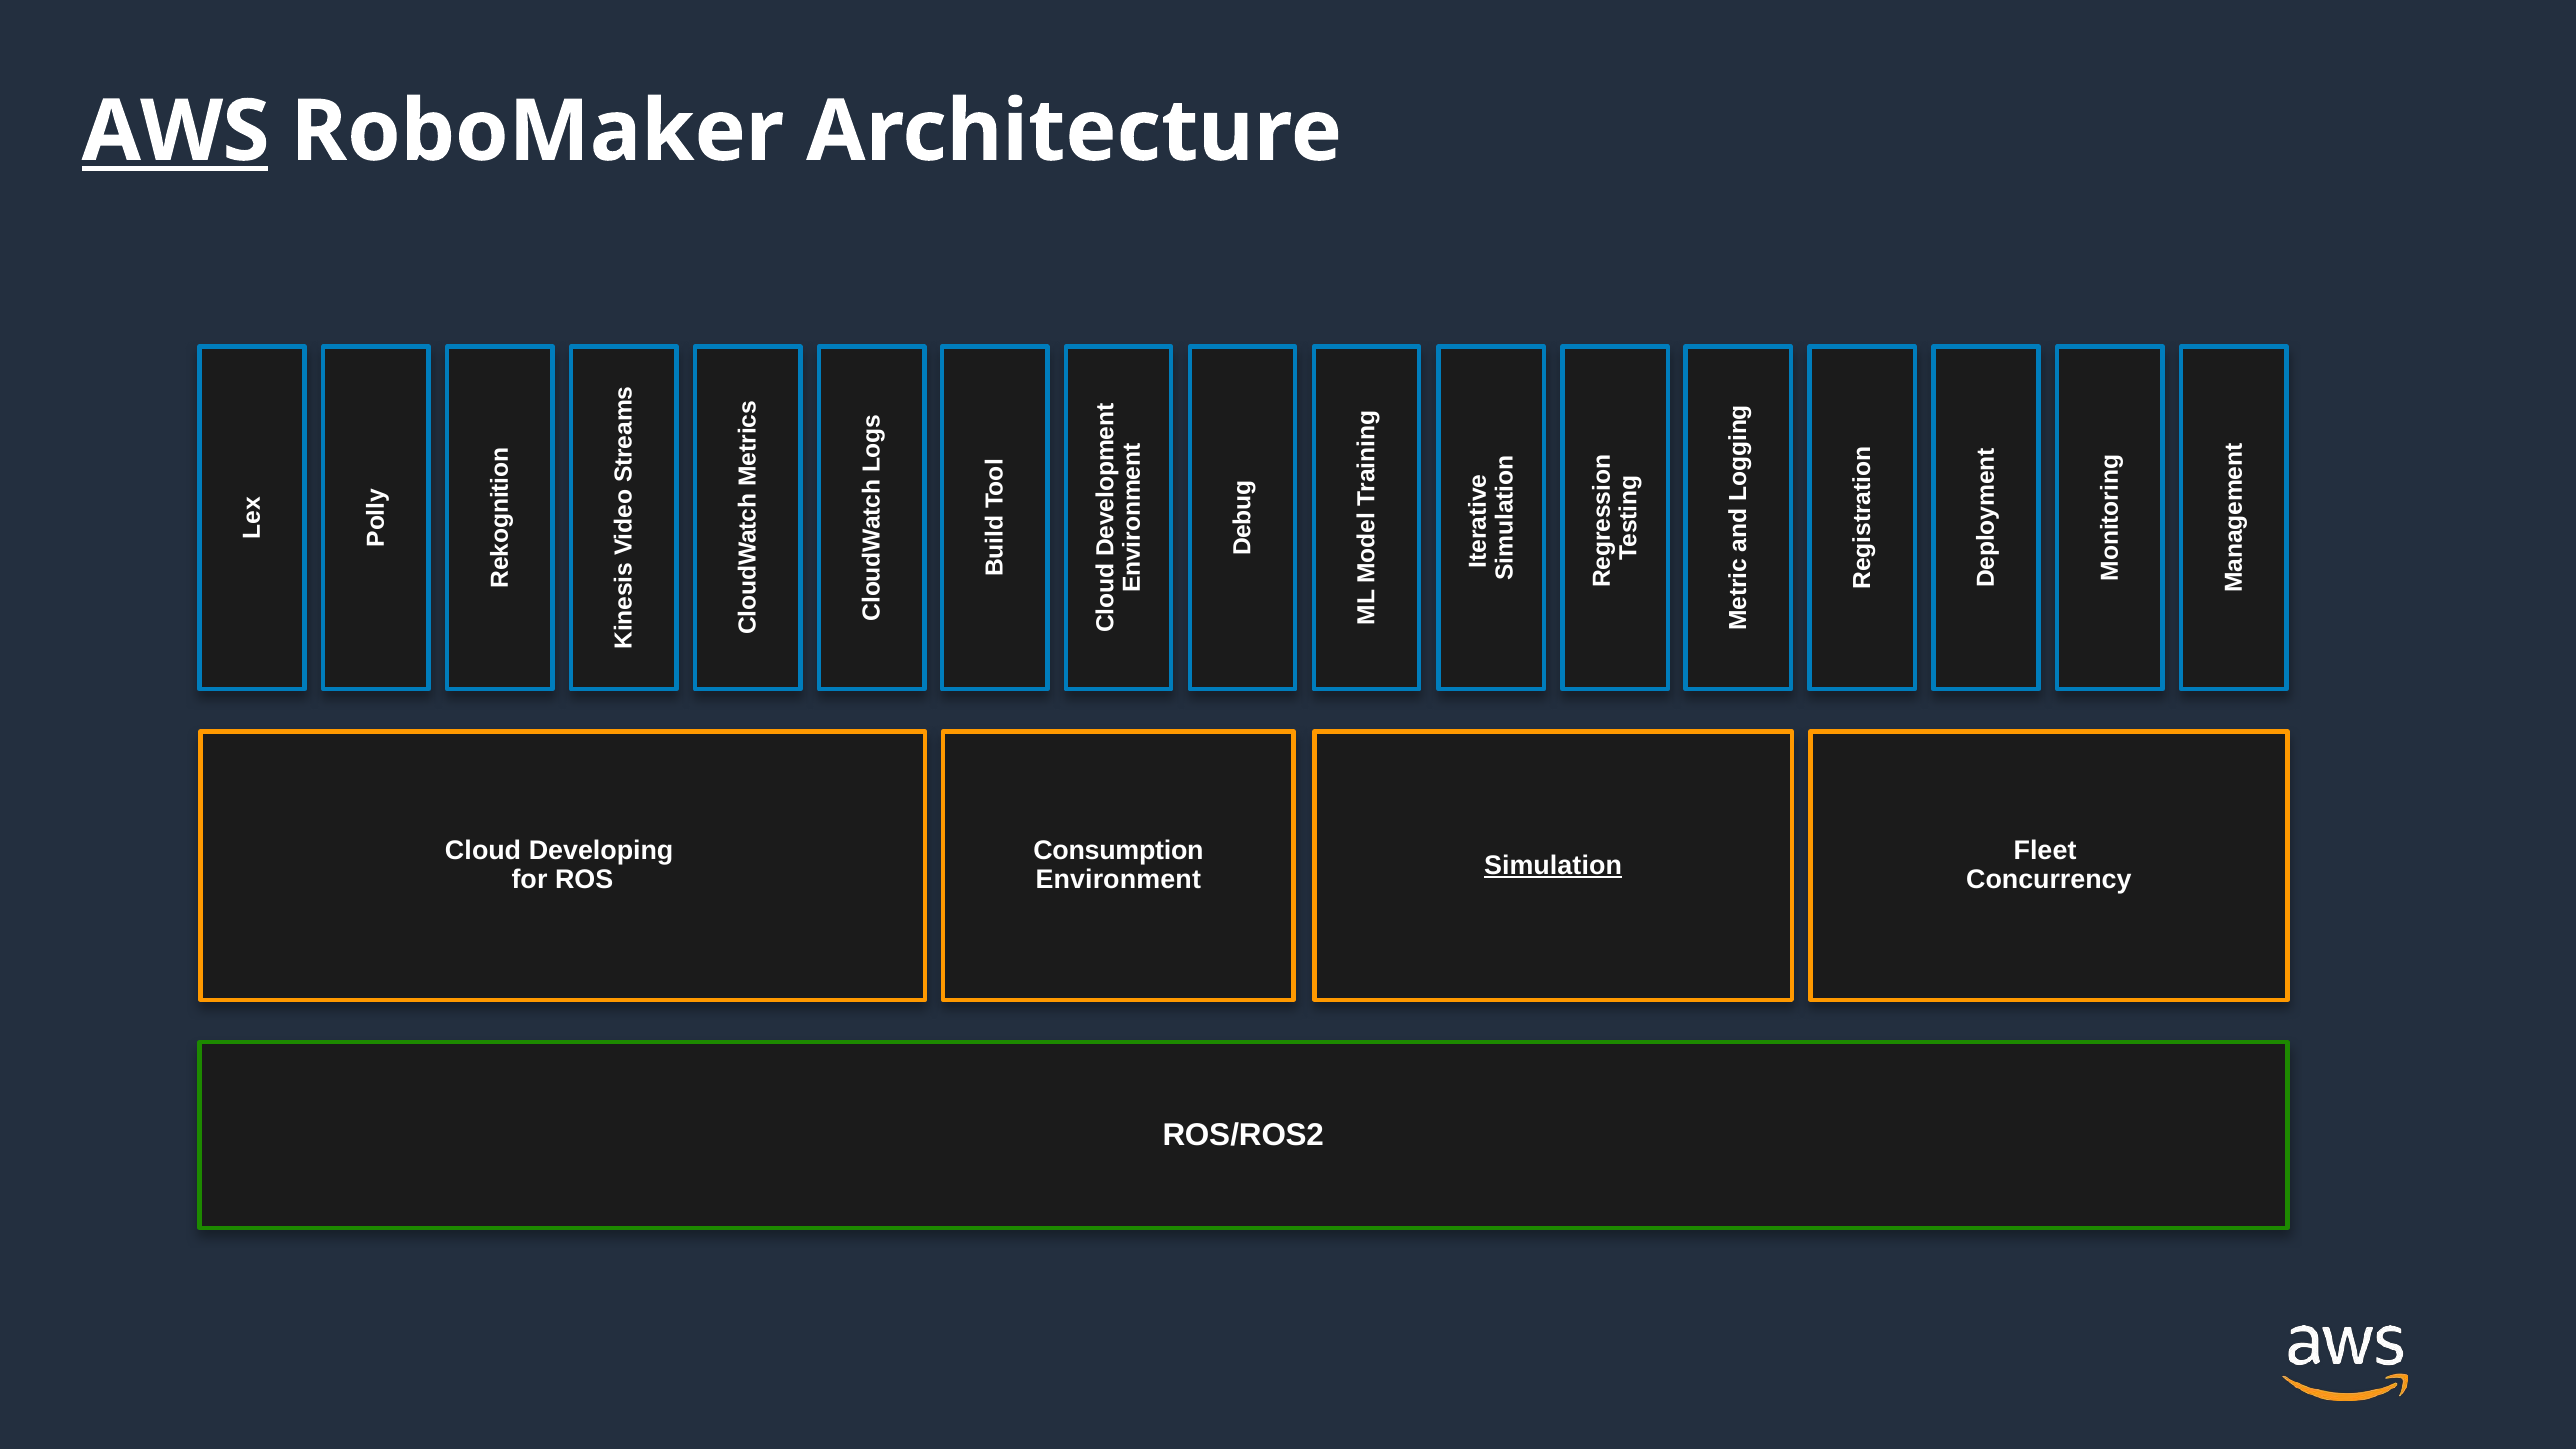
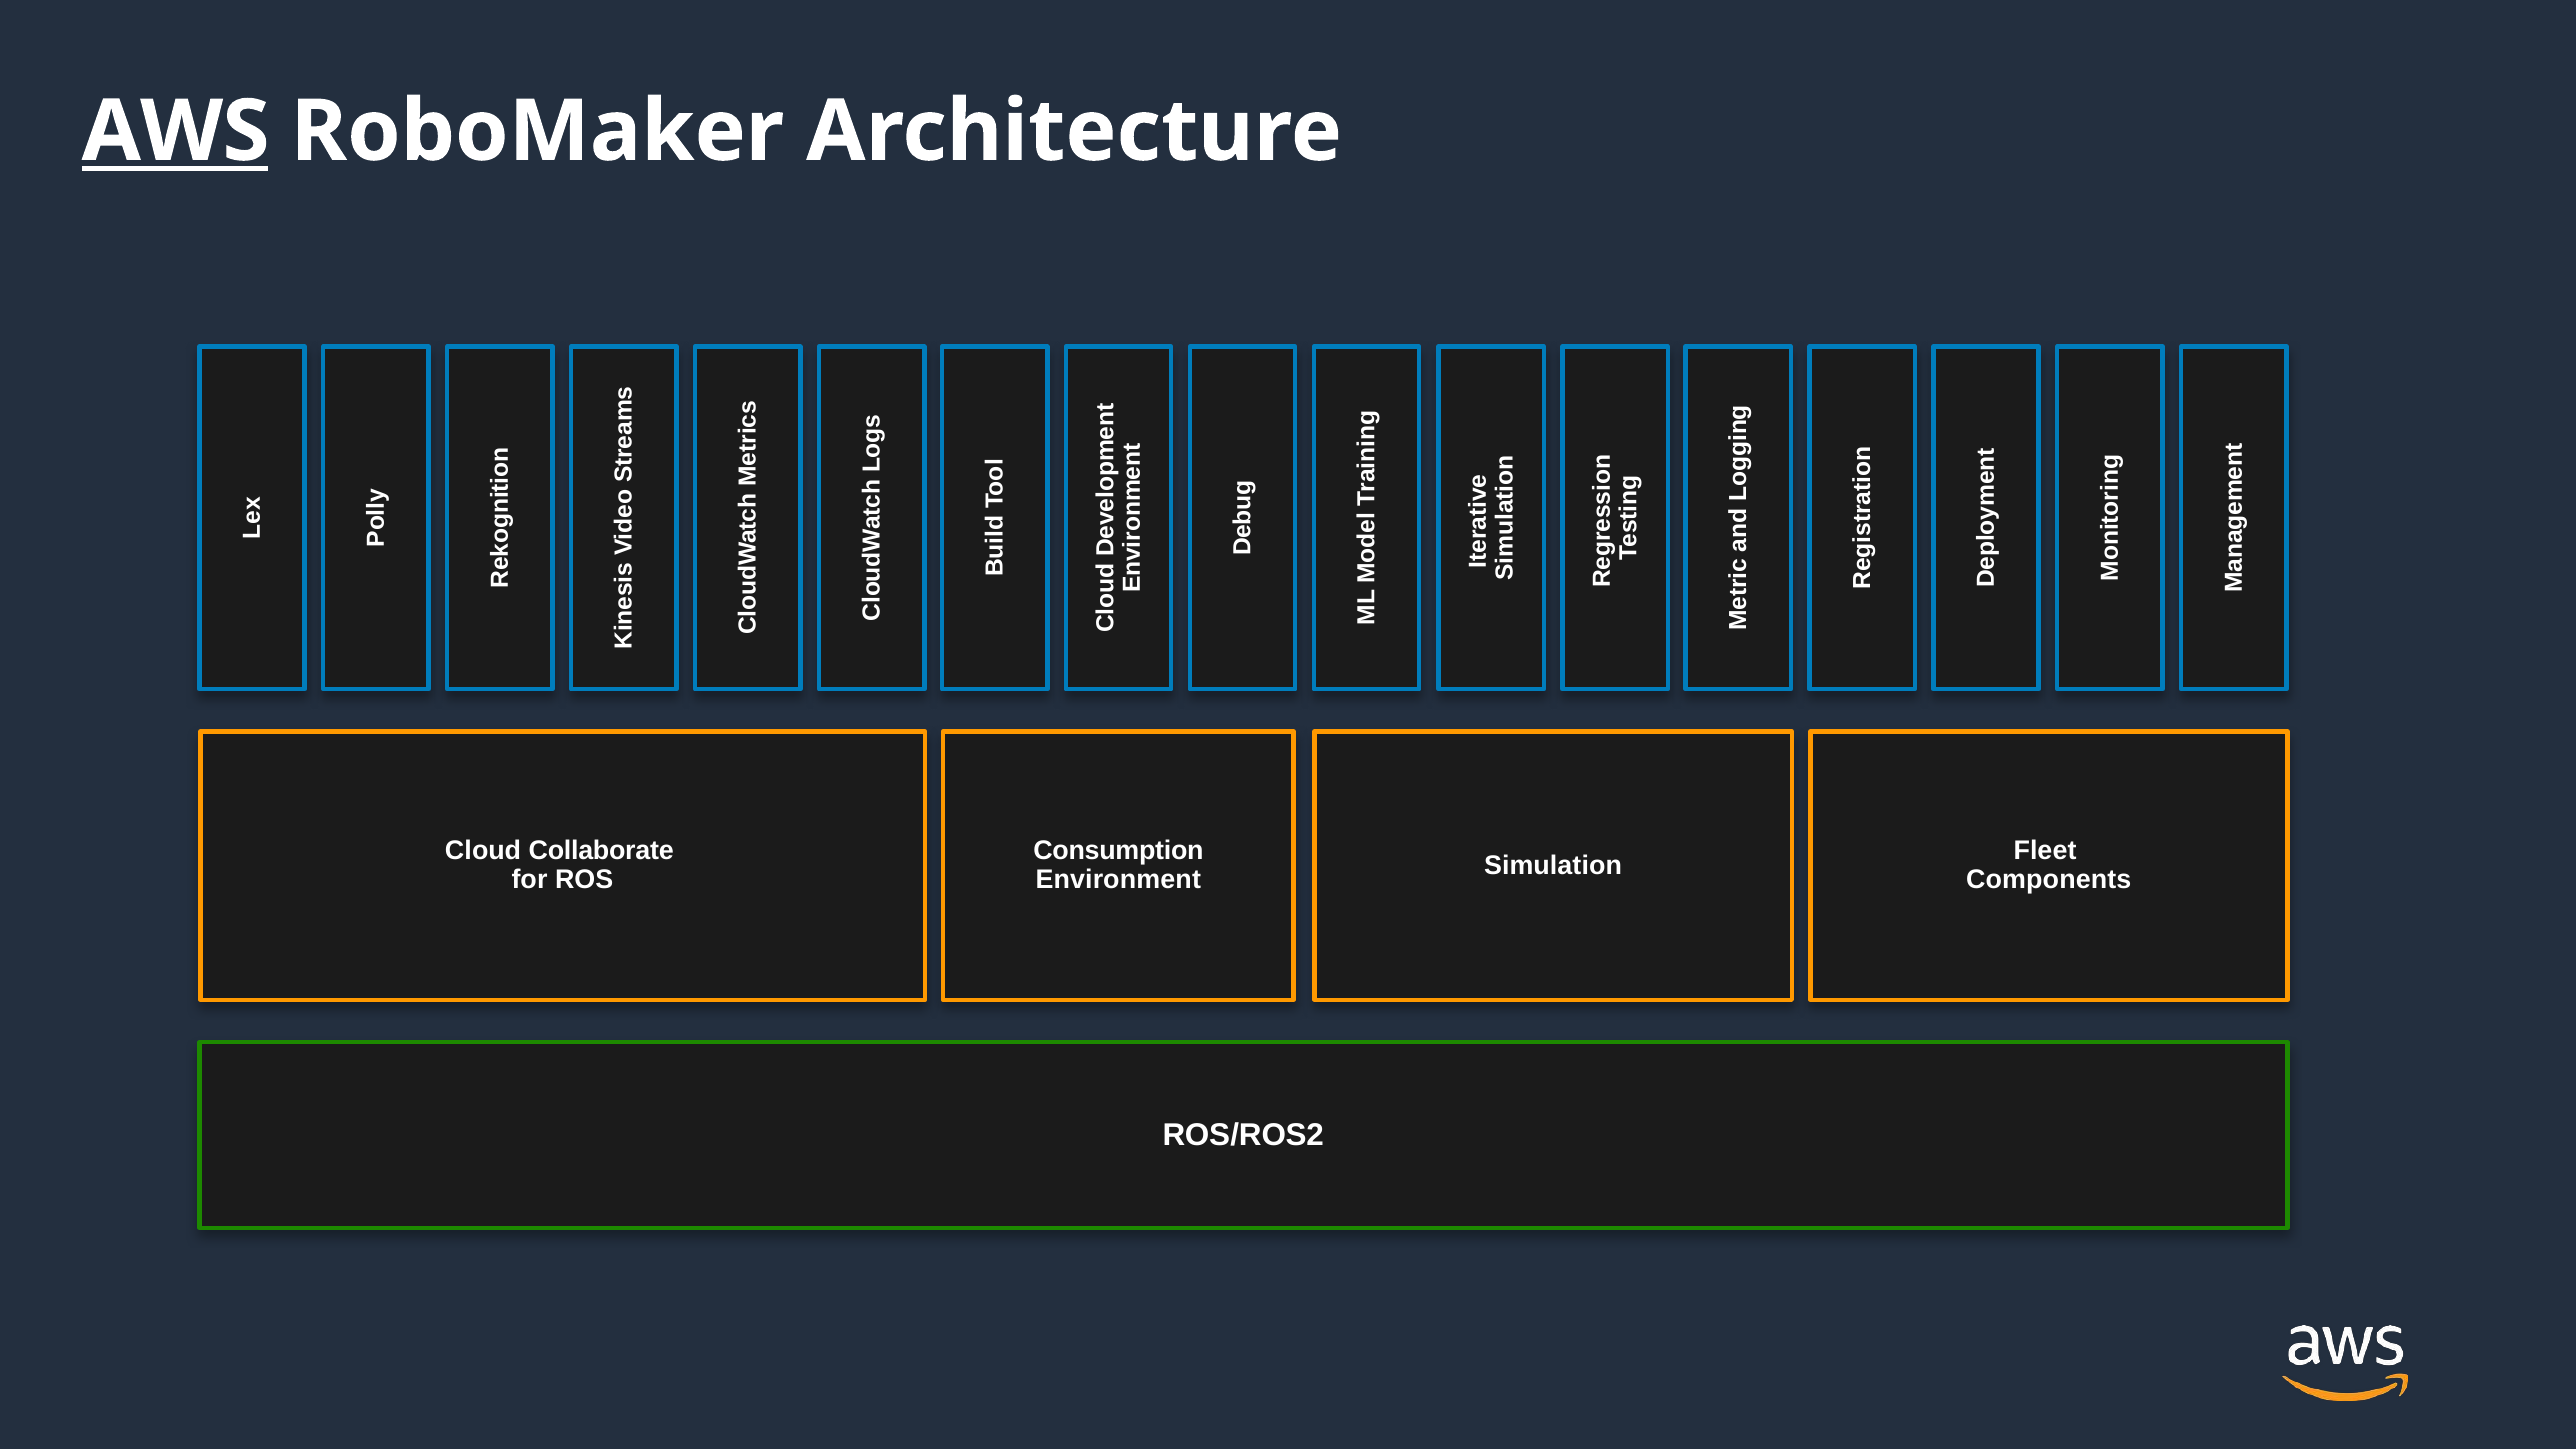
Developing: Developing -> Collaborate
Simulation underline: present -> none
Concurrency: Concurrency -> Components
